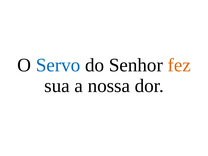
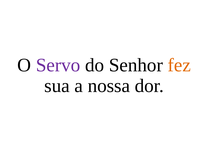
Servo colour: blue -> purple
